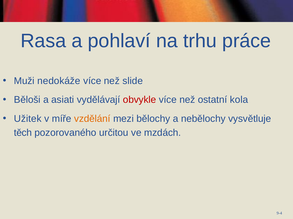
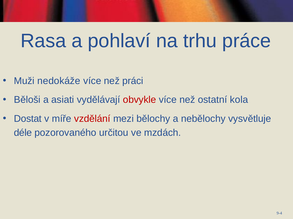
slide: slide -> práci
Užitek: Užitek -> Dostat
vzdělání colour: orange -> red
těch: těch -> déle
